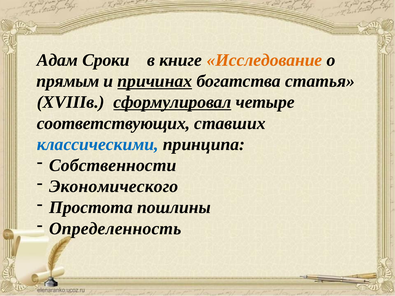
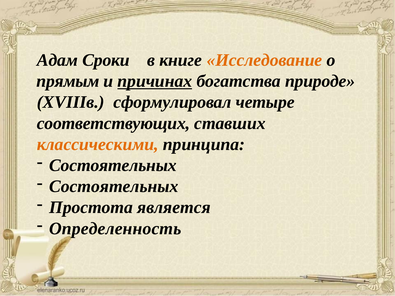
статья: статья -> природе
сформулировал underline: present -> none
классическими colour: blue -> orange
Собственности at (113, 165): Собственности -> Состоятельных
Экономического at (114, 187): Экономического -> Состоятельных
пошлины: пошлины -> является
